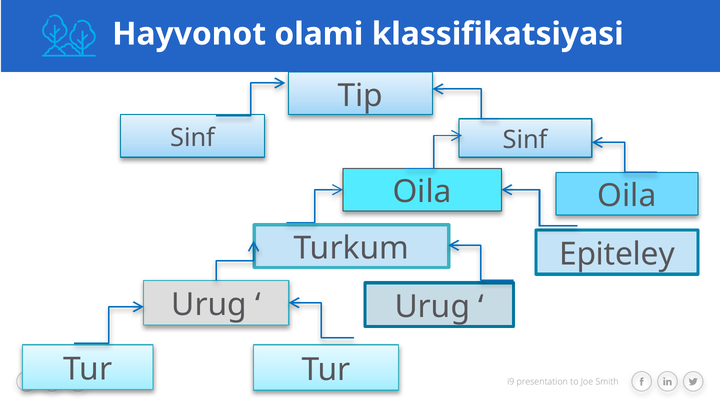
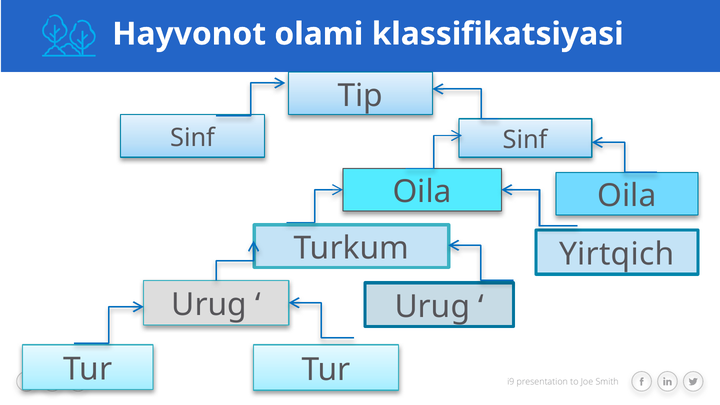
Epiteley: Epiteley -> Yirtqich
